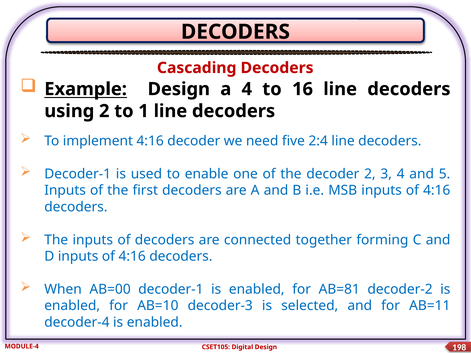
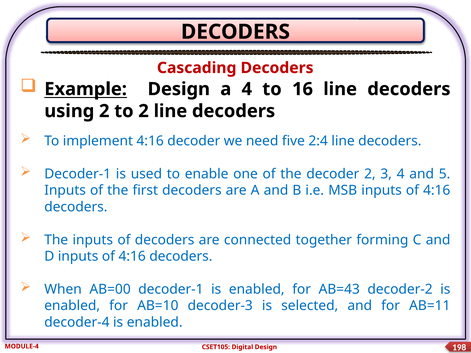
to 1: 1 -> 2
AB=81: AB=81 -> AB=43
